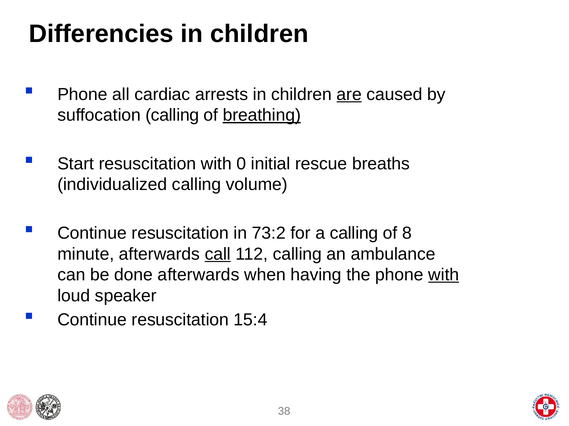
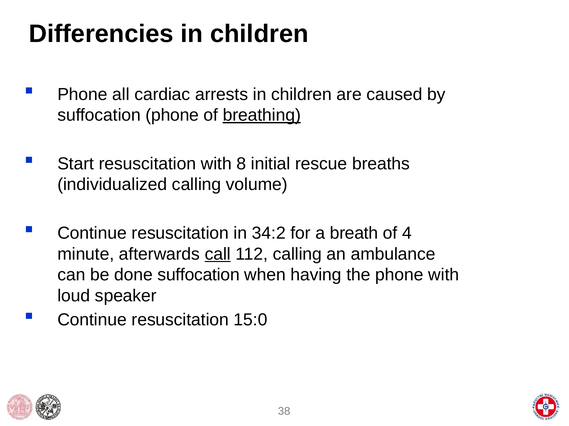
are underline: present -> none
suffocation calling: calling -> phone
0: 0 -> 8
73:2: 73:2 -> 34:2
a calling: calling -> breath
8: 8 -> 4
done afterwards: afterwards -> suffocation
with at (444, 275) underline: present -> none
15:4: 15:4 -> 15:0
